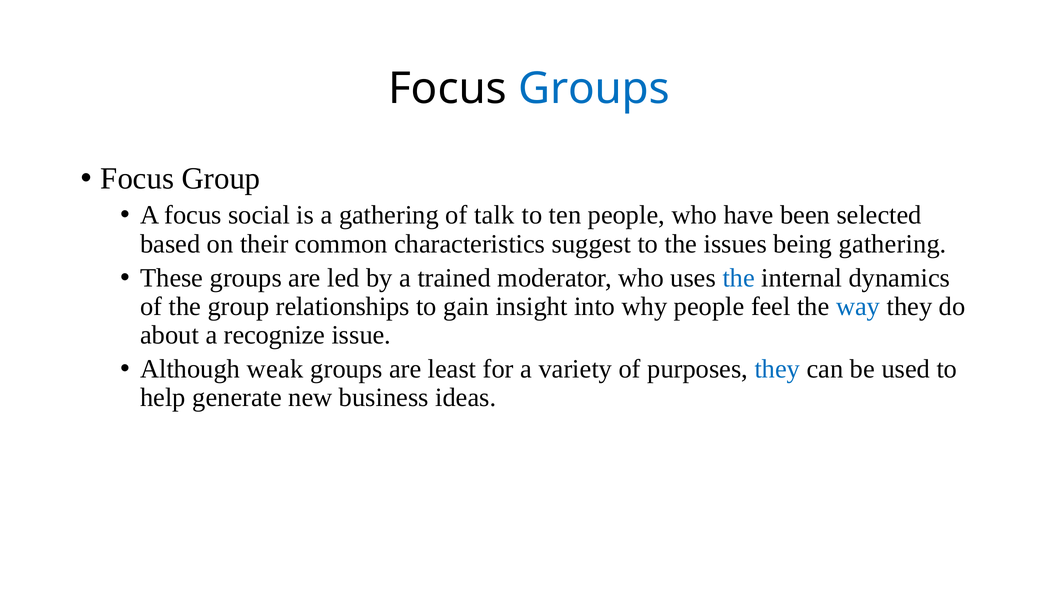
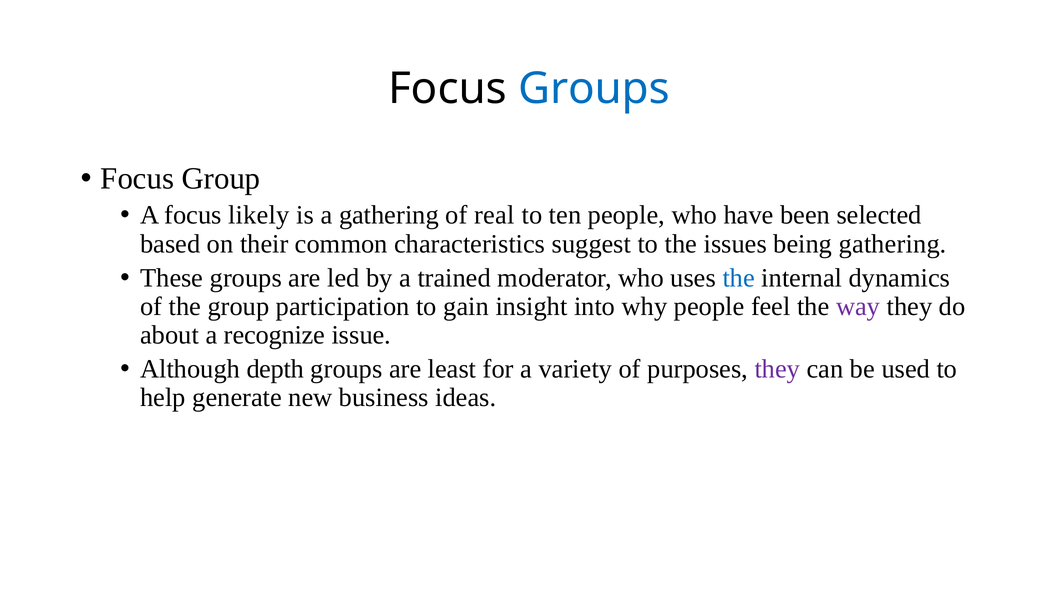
social: social -> likely
talk: talk -> real
relationships: relationships -> participation
way colour: blue -> purple
weak: weak -> depth
they at (777, 369) colour: blue -> purple
